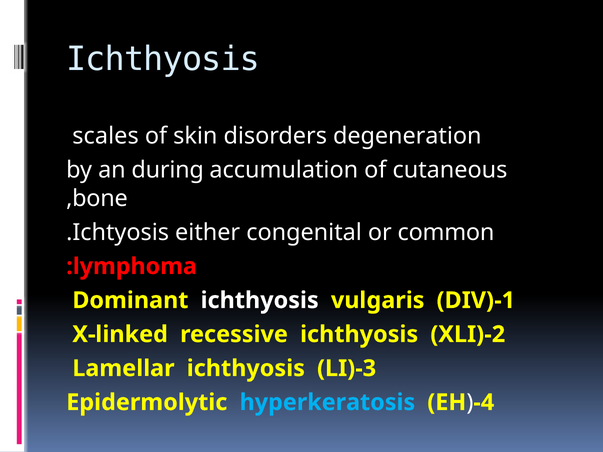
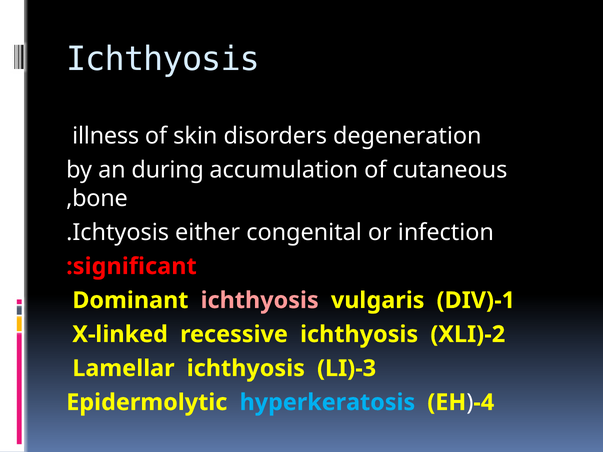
scales: scales -> illness
common: common -> infection
lymphoma: lymphoma -> significant
ichthyosis at (260, 301) colour: white -> pink
